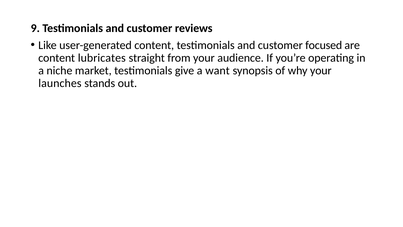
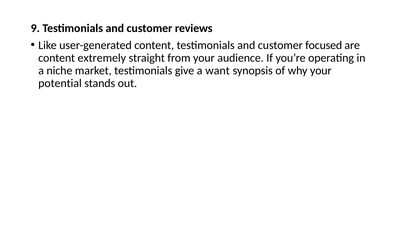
lubricates: lubricates -> extremely
launches: launches -> potential
